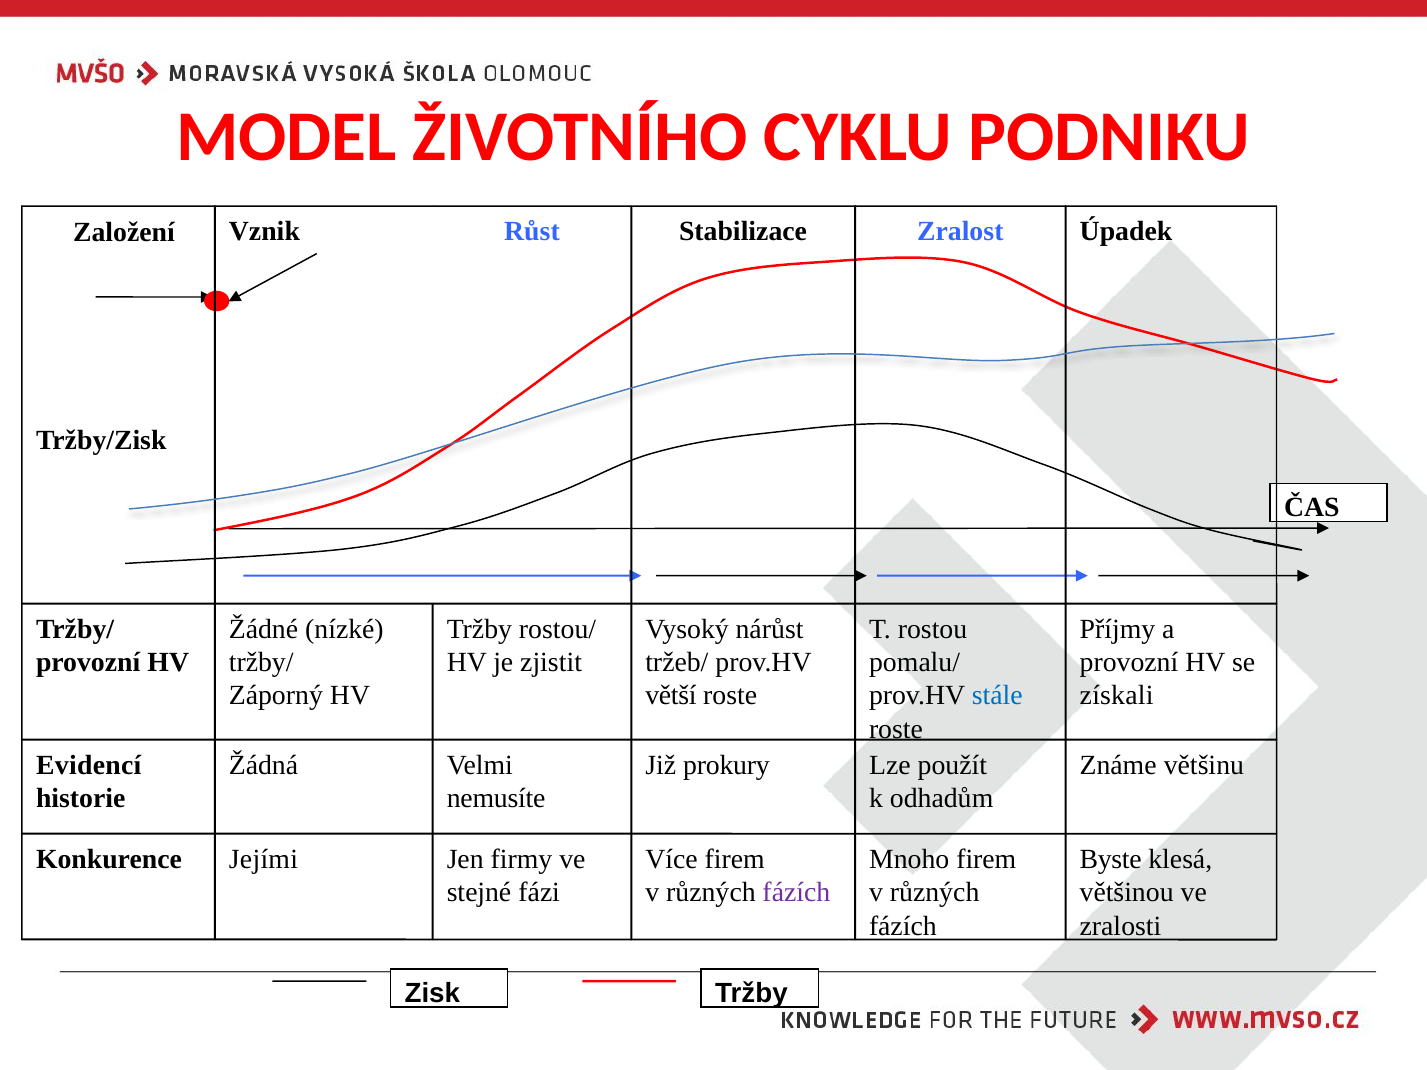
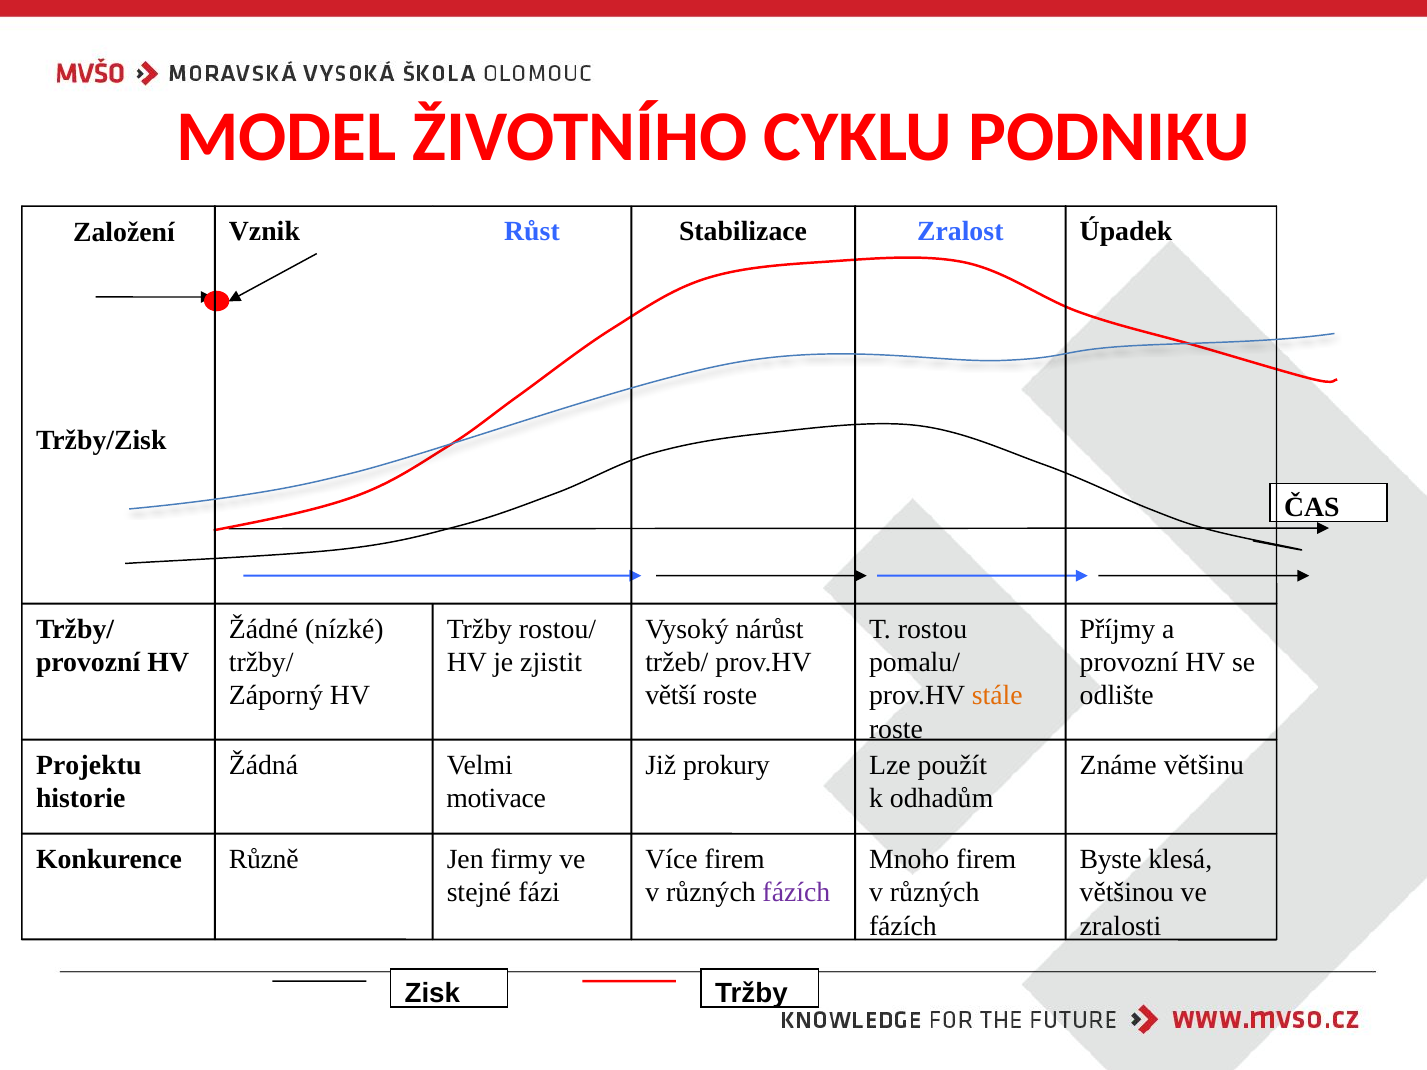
stále colour: blue -> orange
získali: získali -> odlište
Evidencí: Evidencí -> Projektu
nemusíte: nemusíte -> motivace
Jejími: Jejími -> Různě
